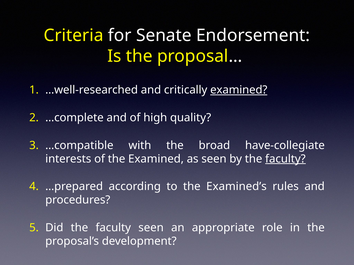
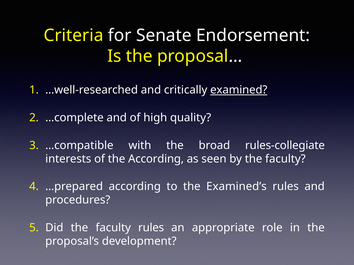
have-collegiate: have-collegiate -> rules-collegiate
the Examined: Examined -> According
faculty at (285, 159) underline: present -> none
faculty seen: seen -> rules
